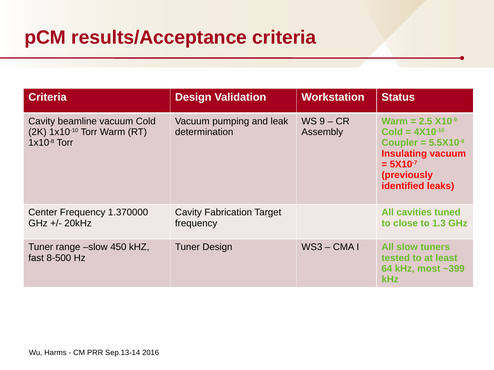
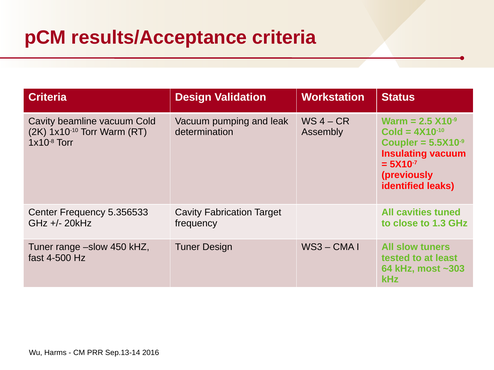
9: 9 -> 4
1.370000: 1.370000 -> 5.356533
8-500: 8-500 -> 4-500
~399: ~399 -> ~303
